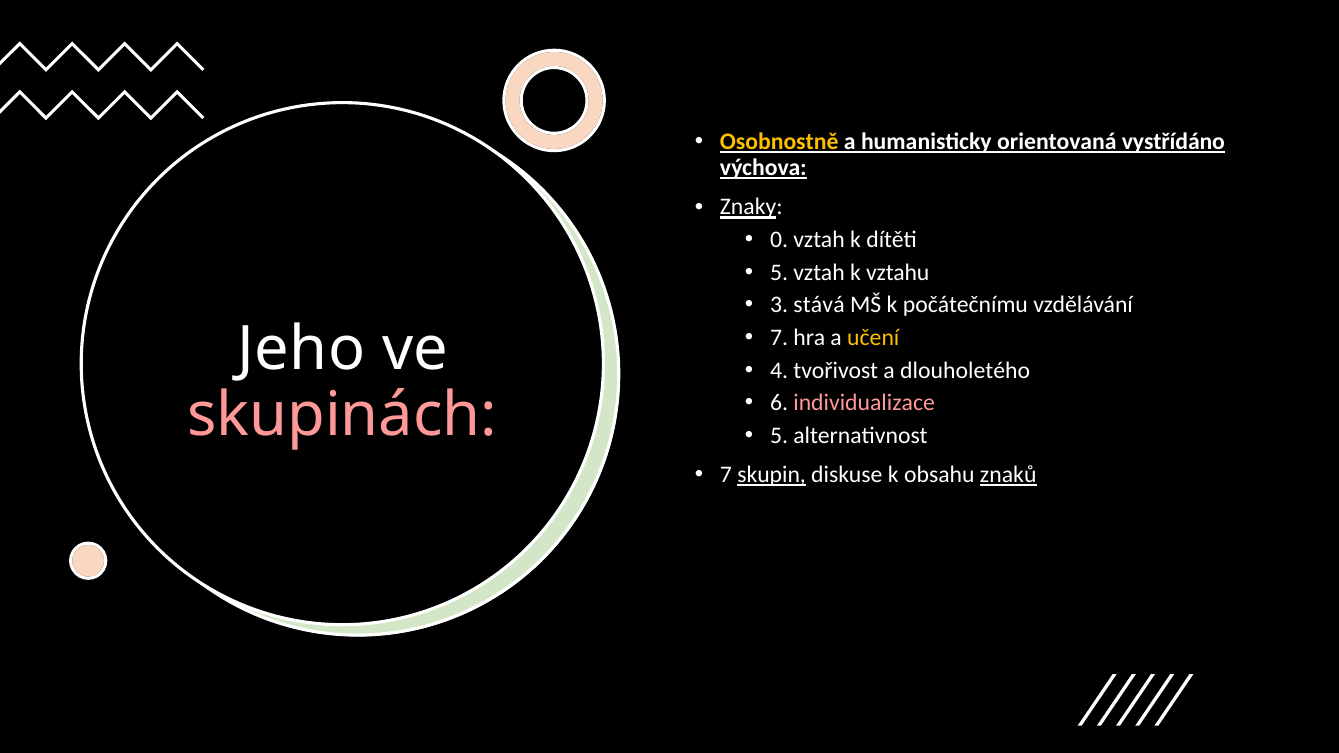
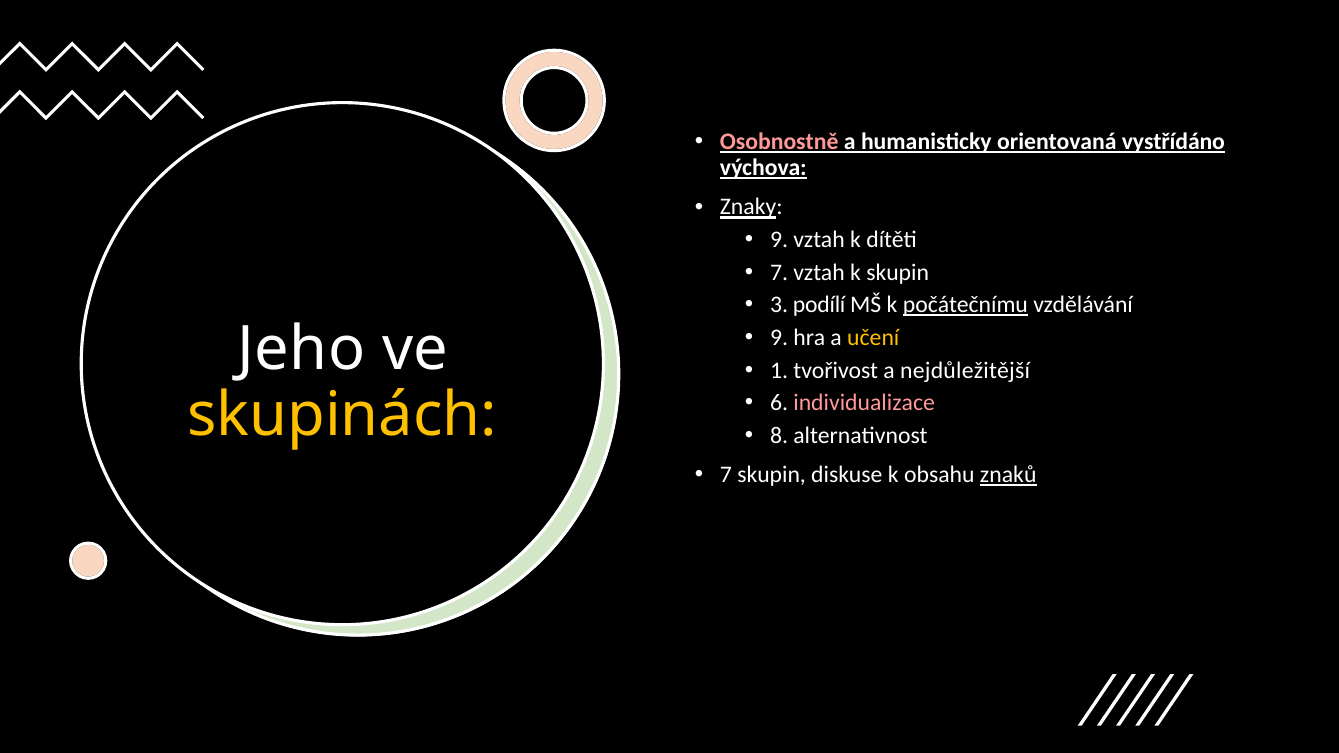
Osobnostně colour: yellow -> pink
0 at (779, 240): 0 -> 9
5 at (779, 272): 5 -> 7
k vztahu: vztahu -> skupin
stává: stává -> podílí
počátečnímu underline: none -> present
7 at (779, 338): 7 -> 9
4: 4 -> 1
dlouholetého: dlouholetého -> nejdůležitější
skupinách colour: pink -> yellow
5 at (779, 436): 5 -> 8
skupin at (772, 475) underline: present -> none
